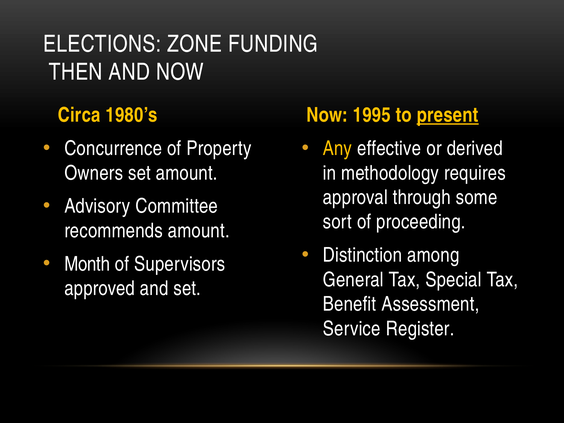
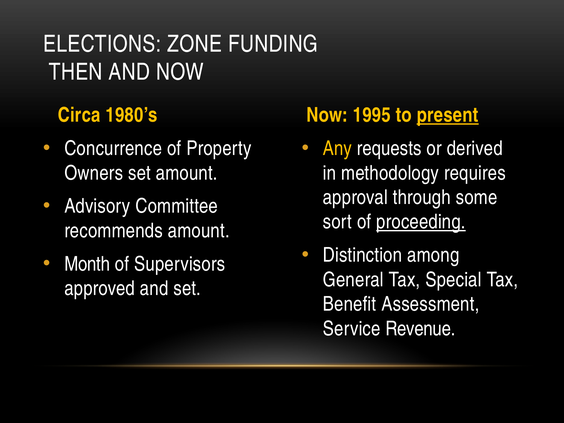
effective: effective -> requests
proceeding underline: none -> present
Register: Register -> Revenue
